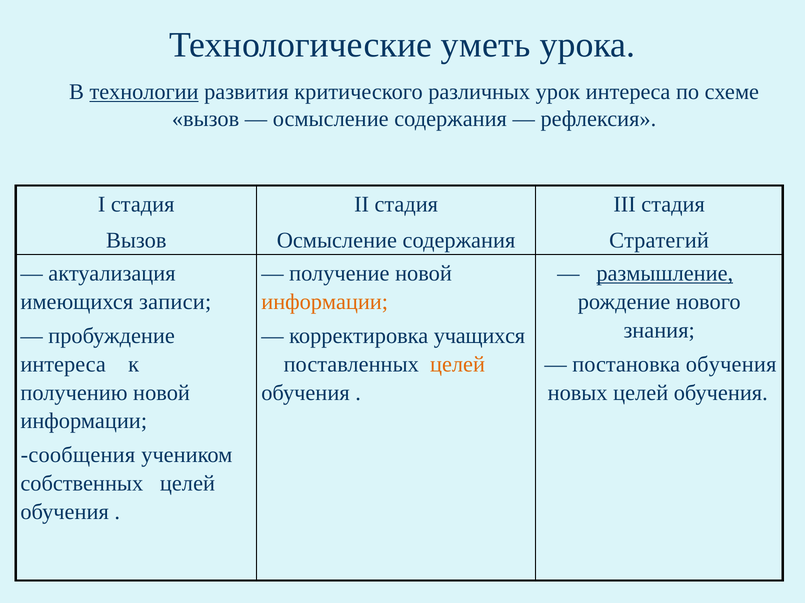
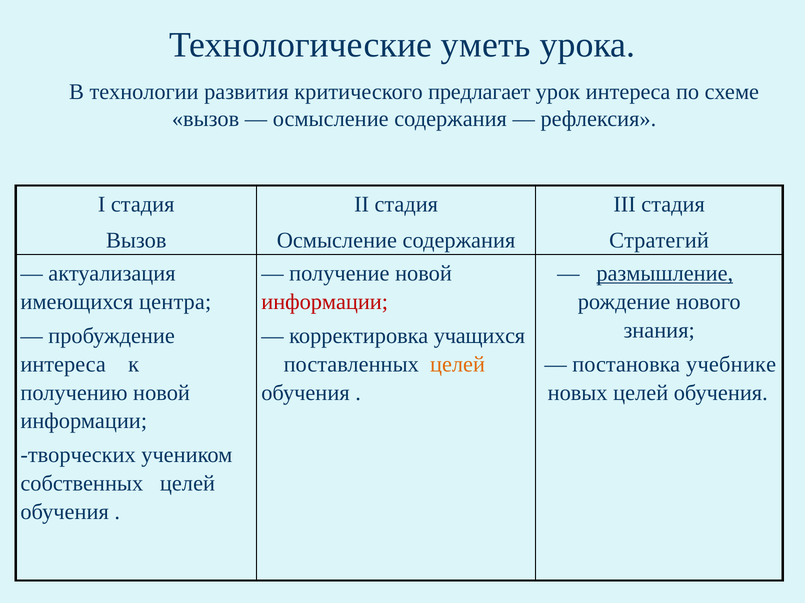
технологии underline: present -> none
различных: различных -> предлагает
записи: записи -> центра
информации at (325, 302) colour: orange -> red
постановка обучения: обучения -> учебнике
сообщения: сообщения -> творческих
